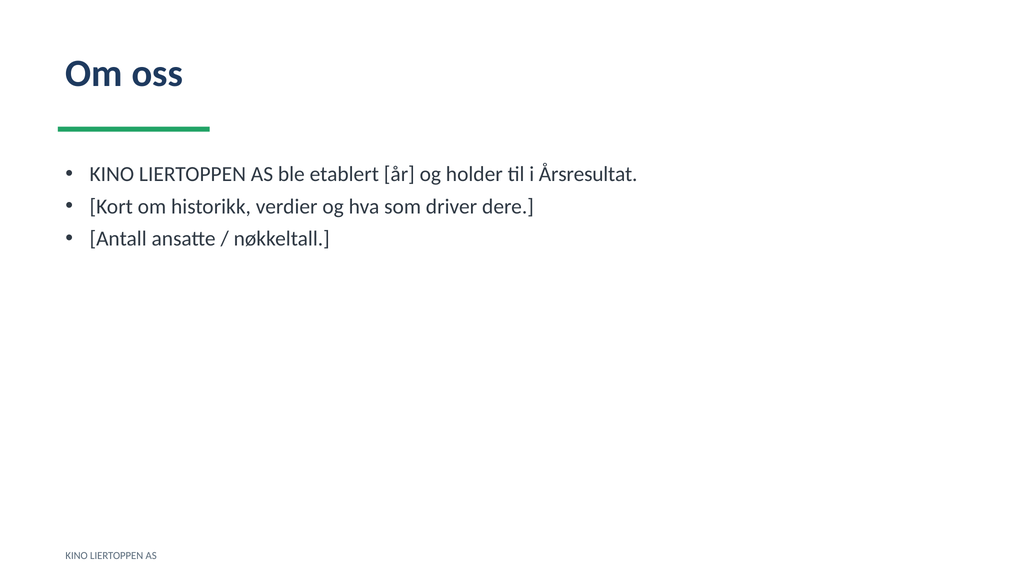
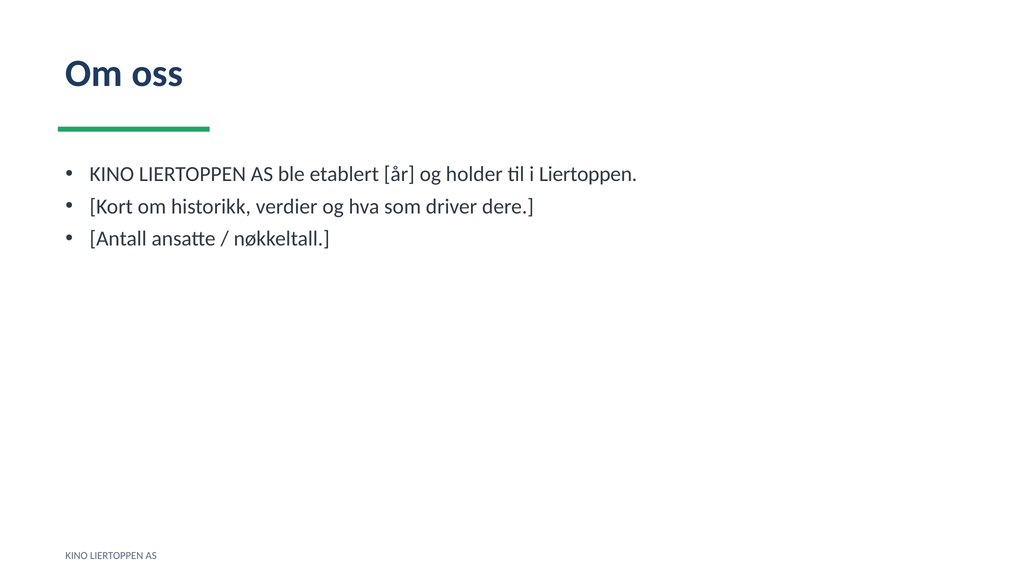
i Årsresultat: Årsresultat -> Liertoppen
